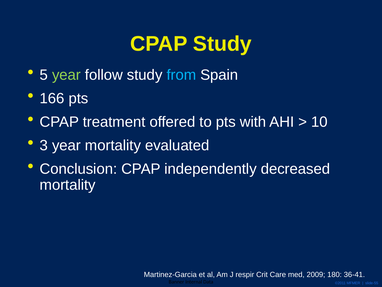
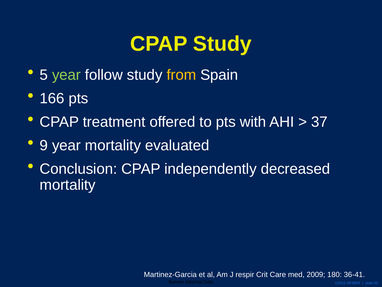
from colour: light blue -> yellow
10: 10 -> 37
3: 3 -> 9
